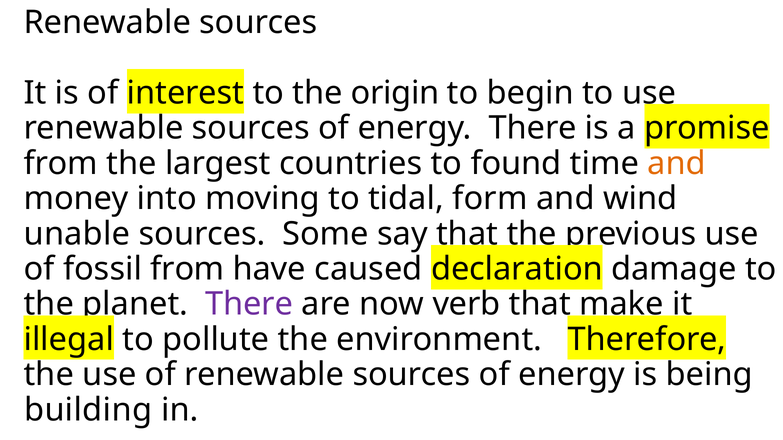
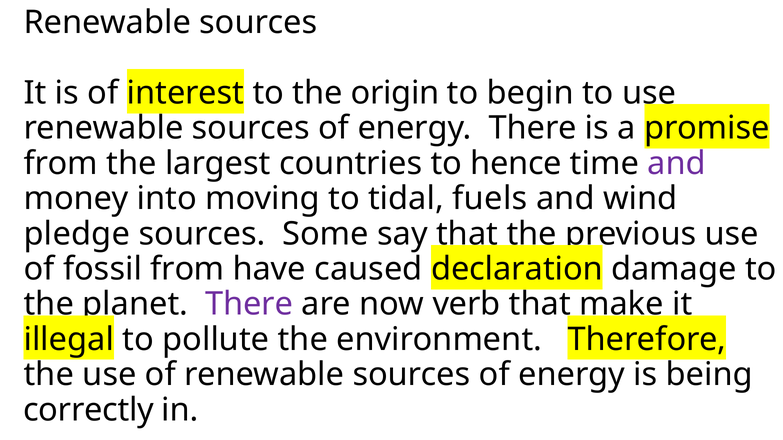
found: found -> hence
and at (677, 164) colour: orange -> purple
form: form -> fuels
unable: unable -> pledge
building: building -> correctly
